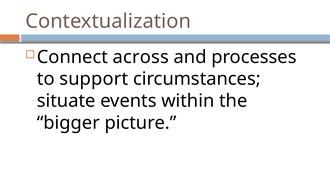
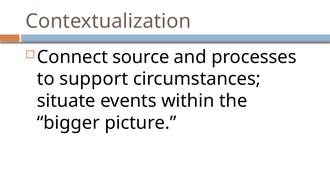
across: across -> source
